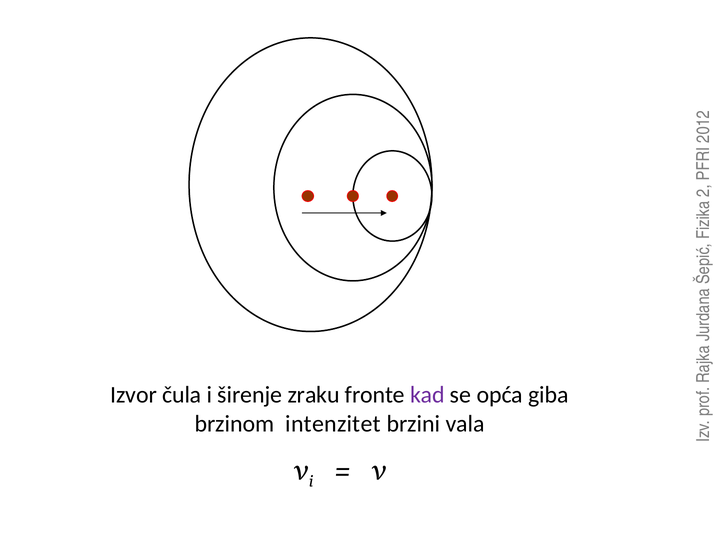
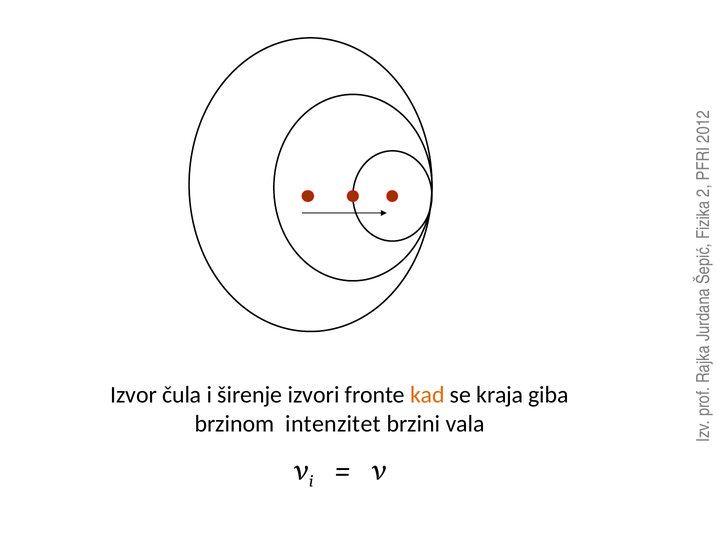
zraku: zraku -> izvori
kad colour: purple -> orange
opća: opća -> kraja
